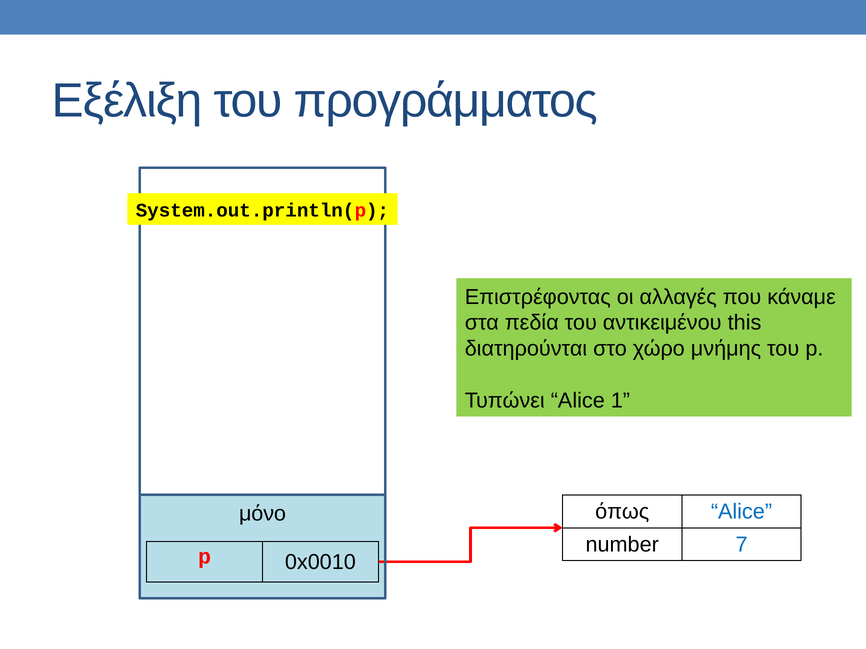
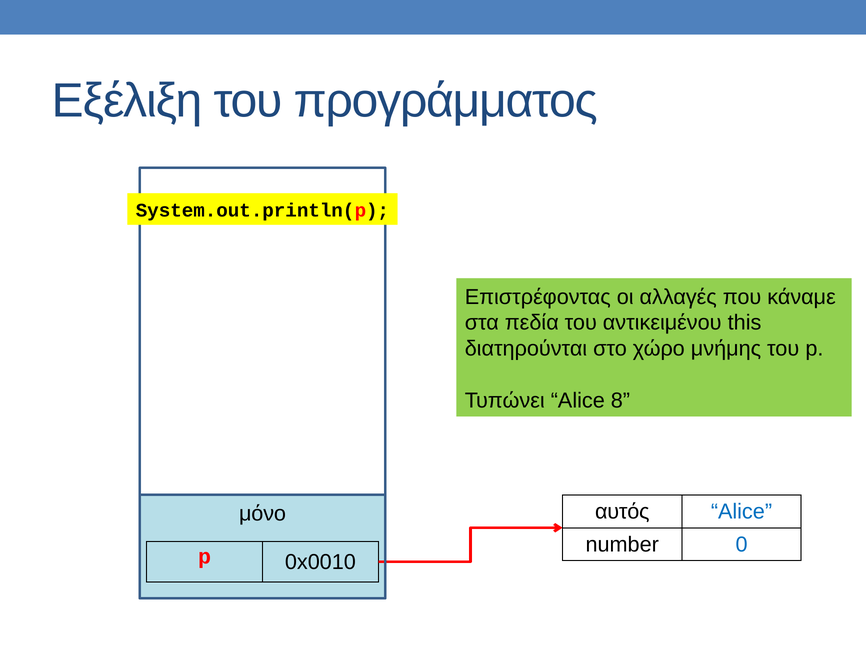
1: 1 -> 8
όπως: όπως -> αυτός
7: 7 -> 0
